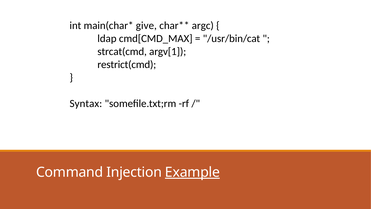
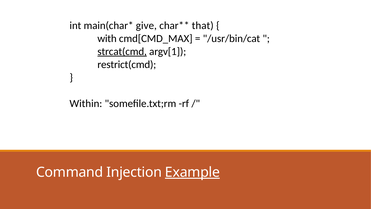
argc: argc -> that
ldap: ldap -> with
strcat(cmd underline: none -> present
Syntax: Syntax -> Within
